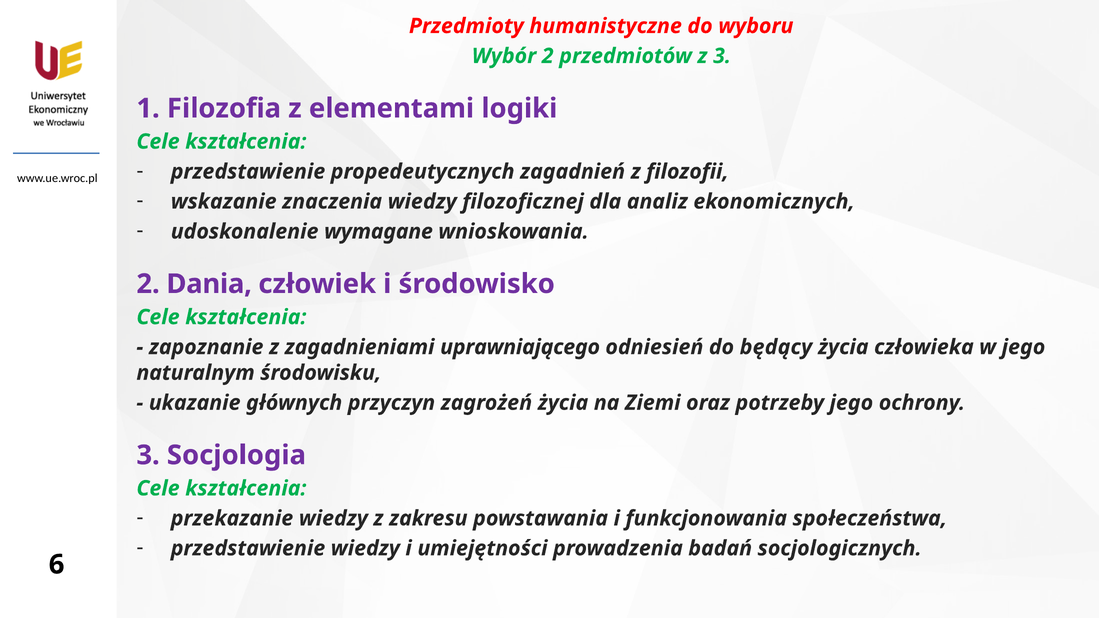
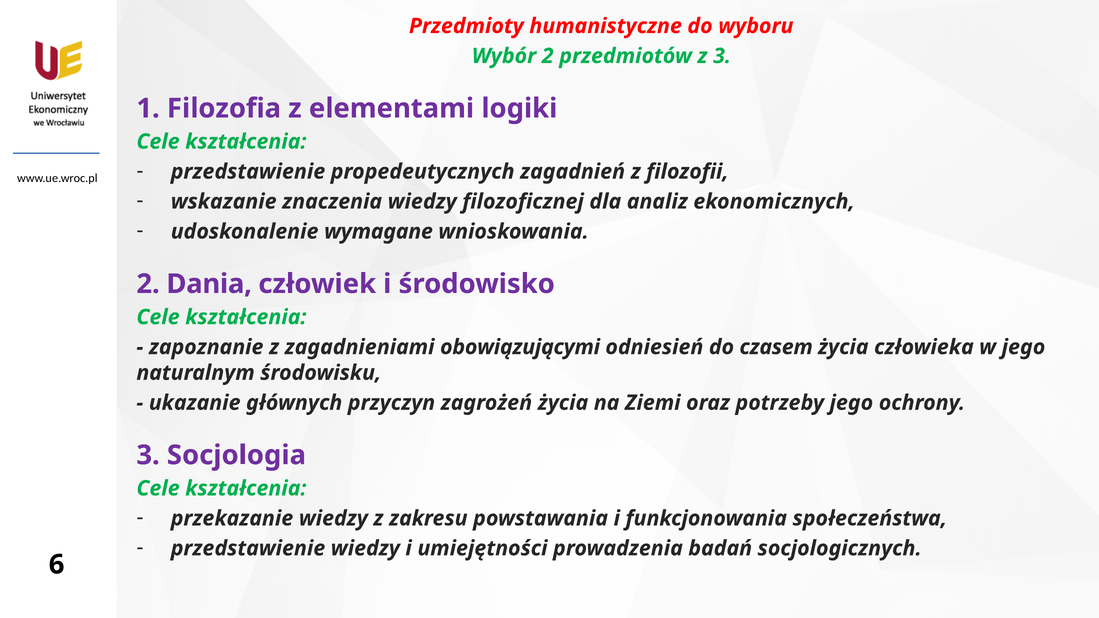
uprawniającego: uprawniającego -> obowiązującymi
będący: będący -> czasem
